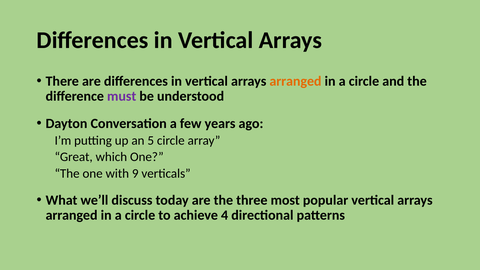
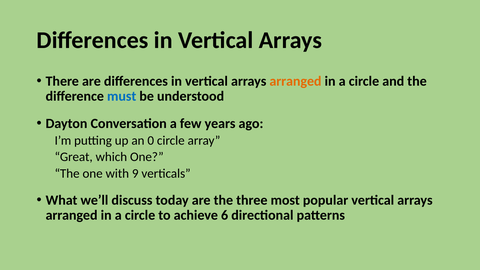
must colour: purple -> blue
5: 5 -> 0
4: 4 -> 6
